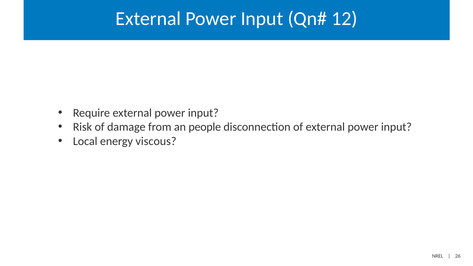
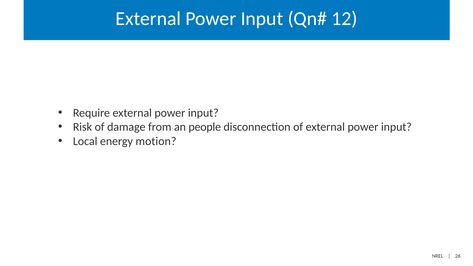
viscous: viscous -> motion
